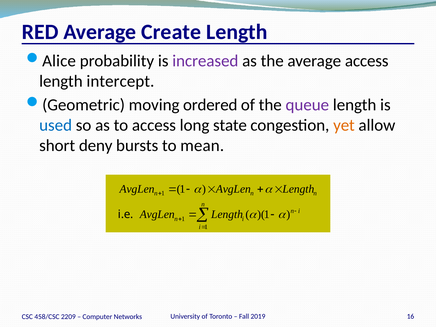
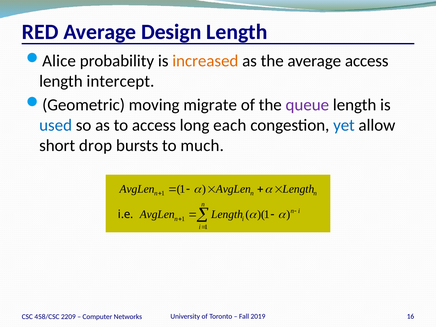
Create: Create -> Design
increased colour: purple -> orange
ordered: ordered -> migrate
state: state -> each
yet colour: orange -> blue
deny: deny -> drop
mean: mean -> much
